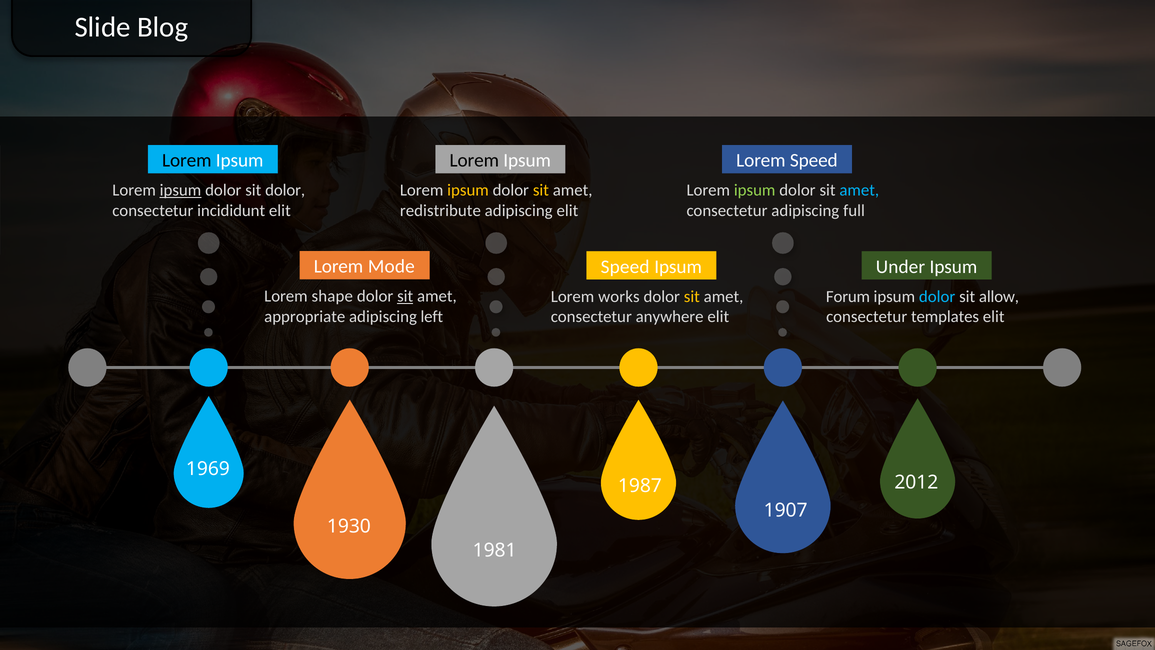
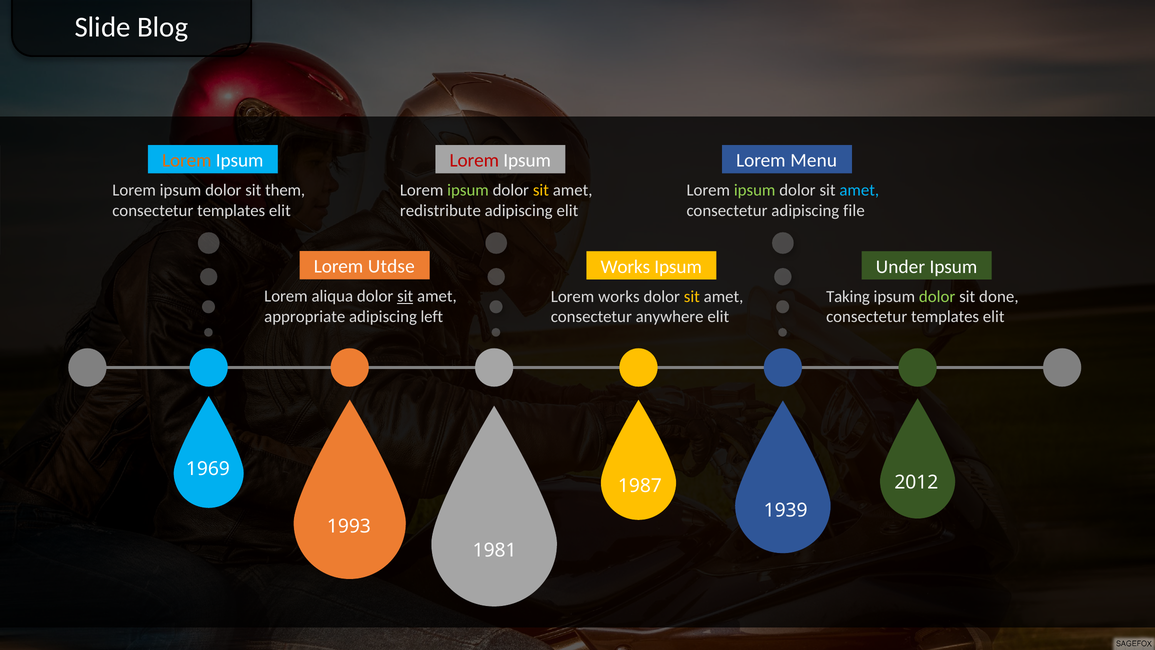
Lorem at (187, 160) colour: black -> orange
Lorem at (474, 160) colour: black -> red
Lorem Speed: Speed -> Menu
ipsum at (180, 190) underline: present -> none
sit dolor: dolor -> them
ipsum at (468, 190) colour: yellow -> light green
incididunt at (231, 211): incididunt -> templates
full: full -> file
Mode: Mode -> Utdse
Speed at (625, 267): Speed -> Works
shape: shape -> aliqua
Forum: Forum -> Taking
dolor at (937, 296) colour: light blue -> light green
allow: allow -> done
1907: 1907 -> 1939
1930: 1930 -> 1993
